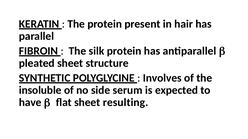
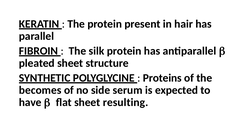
Involves: Involves -> Proteins
insoluble: insoluble -> becomes
